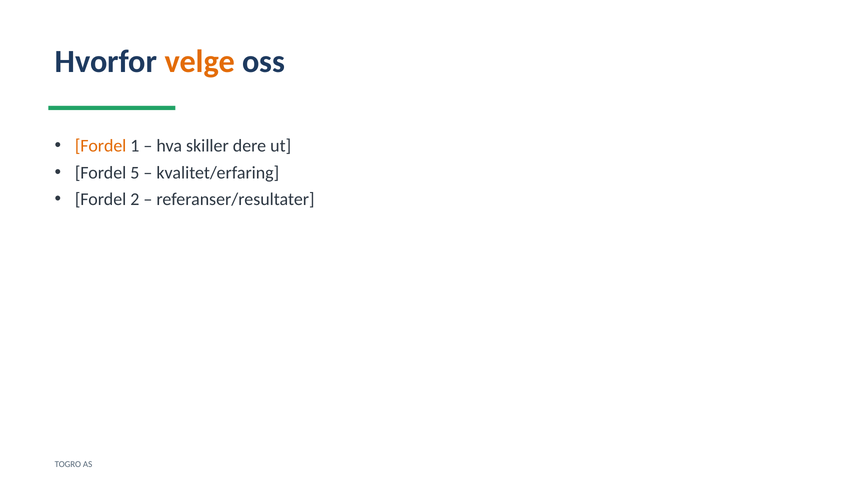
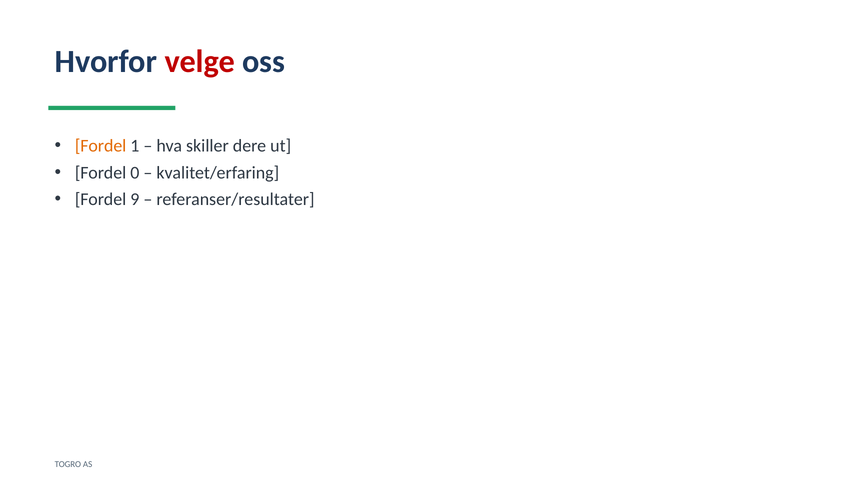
velge colour: orange -> red
5: 5 -> 0
2: 2 -> 9
